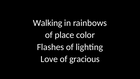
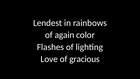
Walking: Walking -> Lendest
place: place -> again
